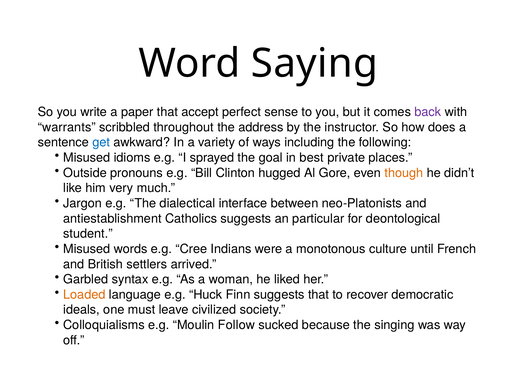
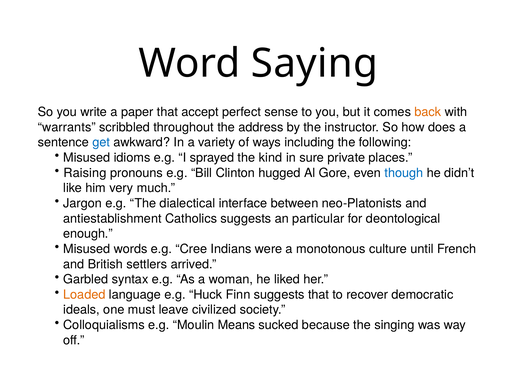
back colour: purple -> orange
goal: goal -> kind
best: best -> sure
Outside: Outside -> Raising
though colour: orange -> blue
student: student -> enough
Follow: Follow -> Means
